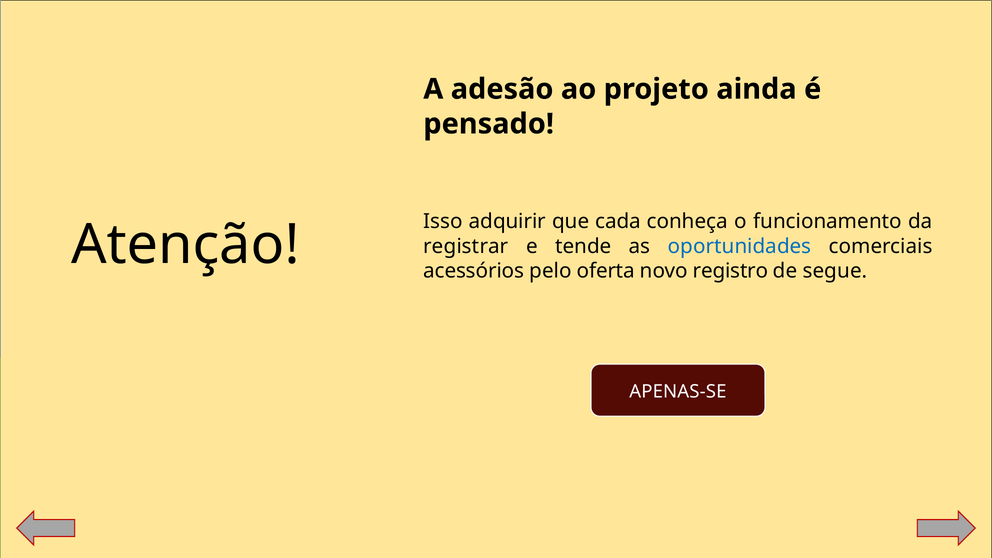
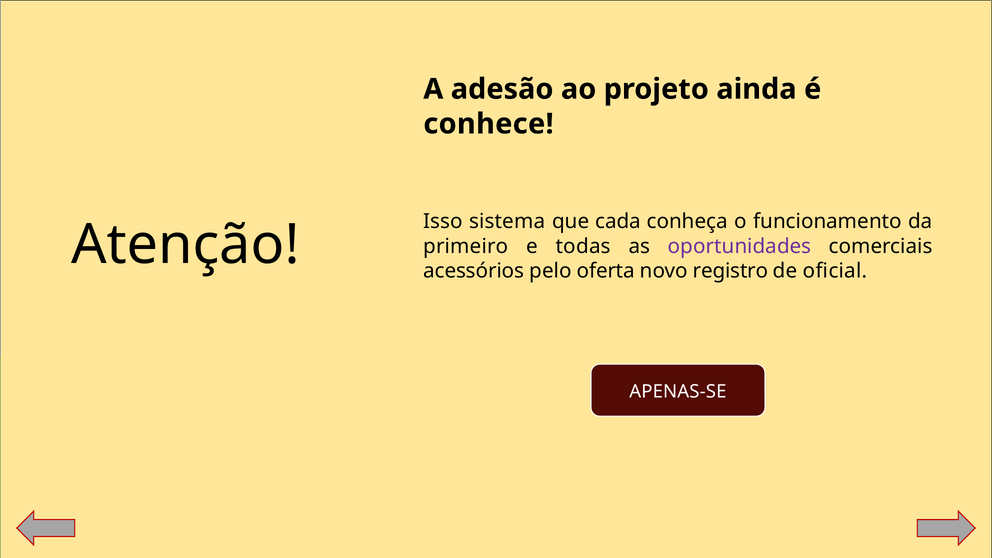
pensado: pensado -> conhece
adquirir: adquirir -> sistema
registrar: registrar -> primeiro
tende: tende -> todas
oportunidades colour: blue -> purple
segue: segue -> oficial
